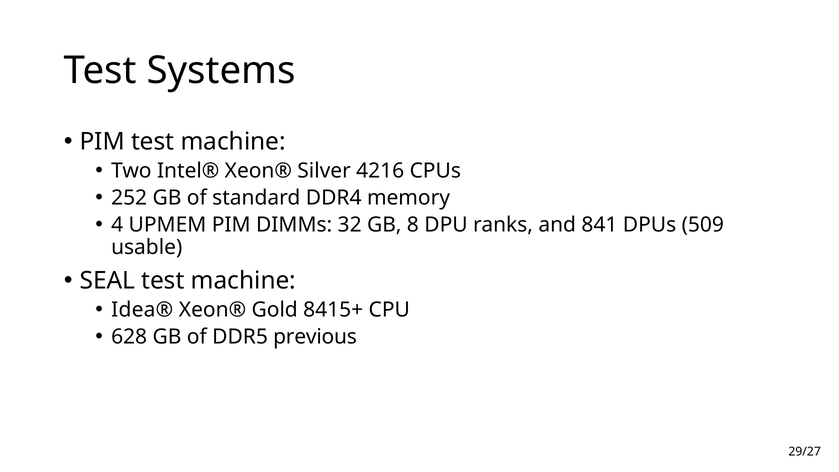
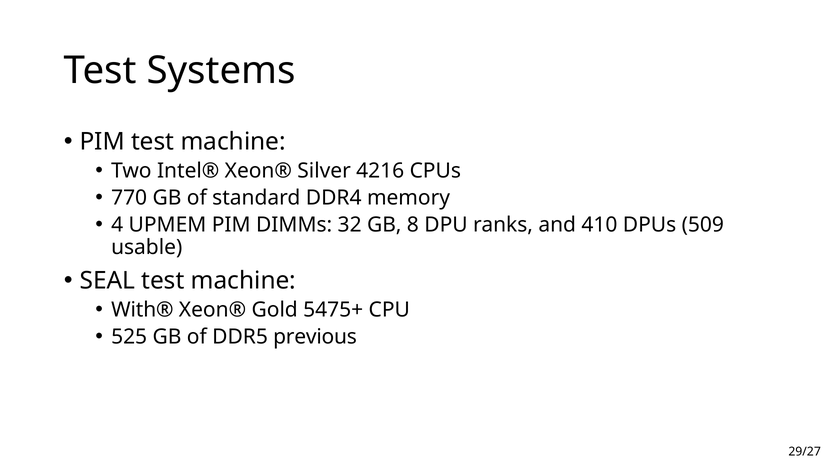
252: 252 -> 770
841: 841 -> 410
Idea®: Idea® -> With®
8415+: 8415+ -> 5475+
628: 628 -> 525
